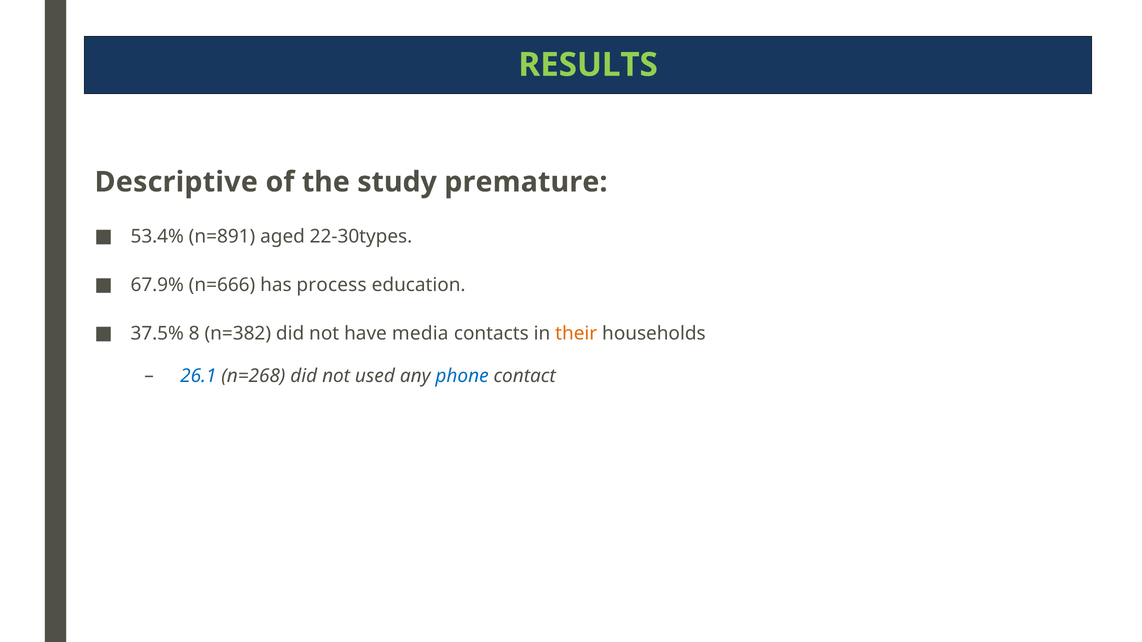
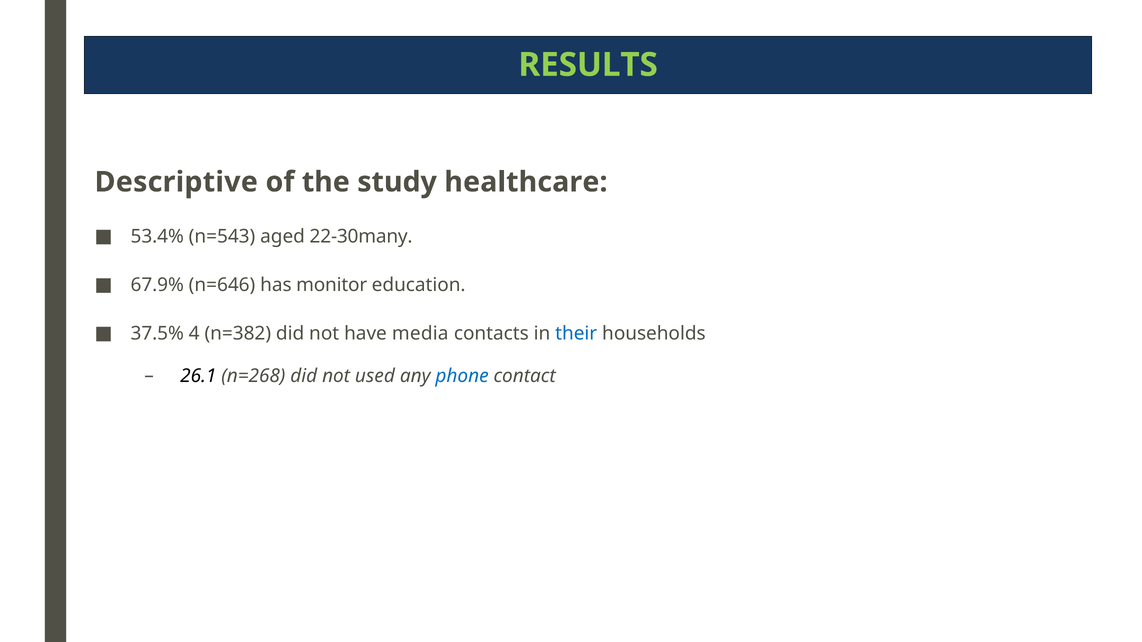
premature: premature -> healthcare
n=891: n=891 -> n=543
22-30types: 22-30types -> 22-30many
n=666: n=666 -> n=646
process: process -> monitor
8: 8 -> 4
their colour: orange -> blue
26.1 colour: blue -> black
